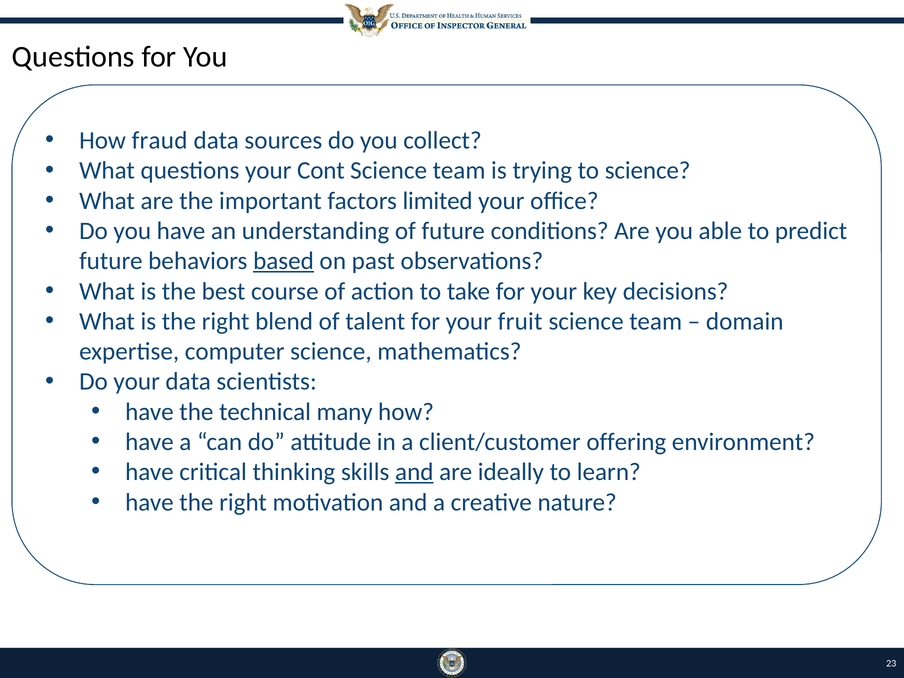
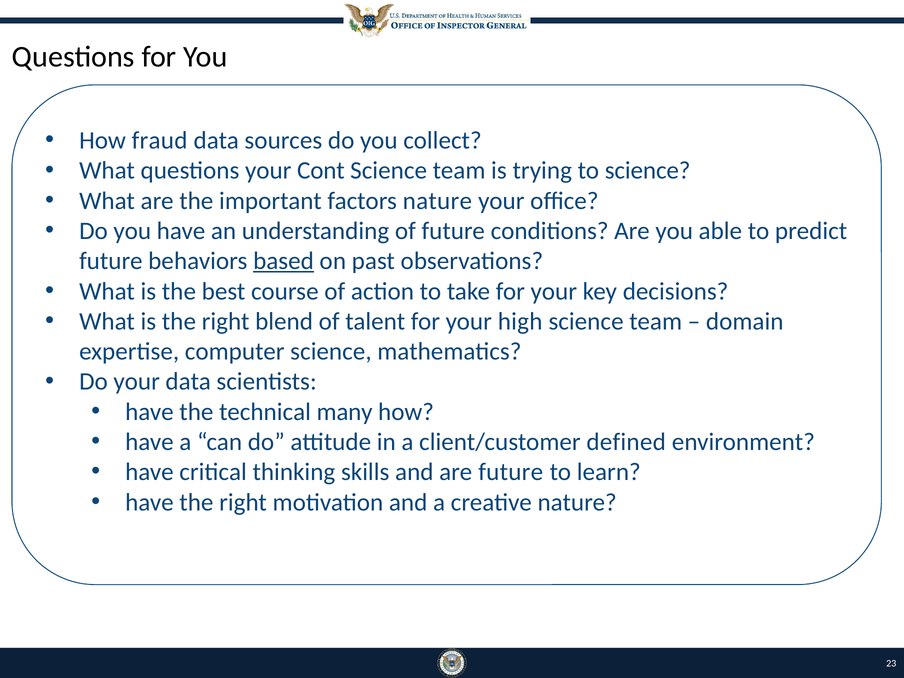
factors limited: limited -> nature
fruit: fruit -> high
offering: offering -> defined
and at (414, 472) underline: present -> none
are ideally: ideally -> future
